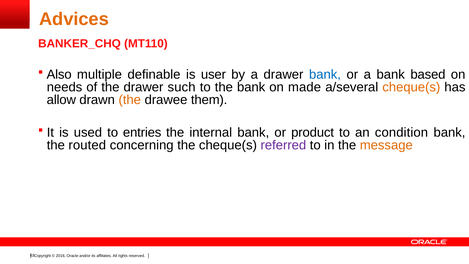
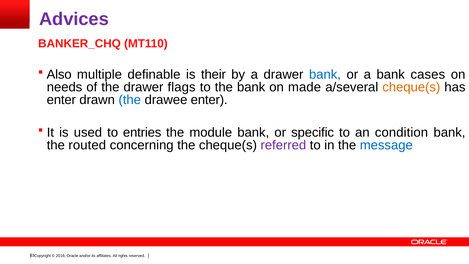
Advices colour: orange -> purple
user: user -> their
based: based -> cases
such: such -> flags
allow at (61, 100): allow -> enter
the at (130, 100) colour: orange -> blue
drawee them: them -> enter
internal: internal -> module
product: product -> specific
message colour: orange -> blue
